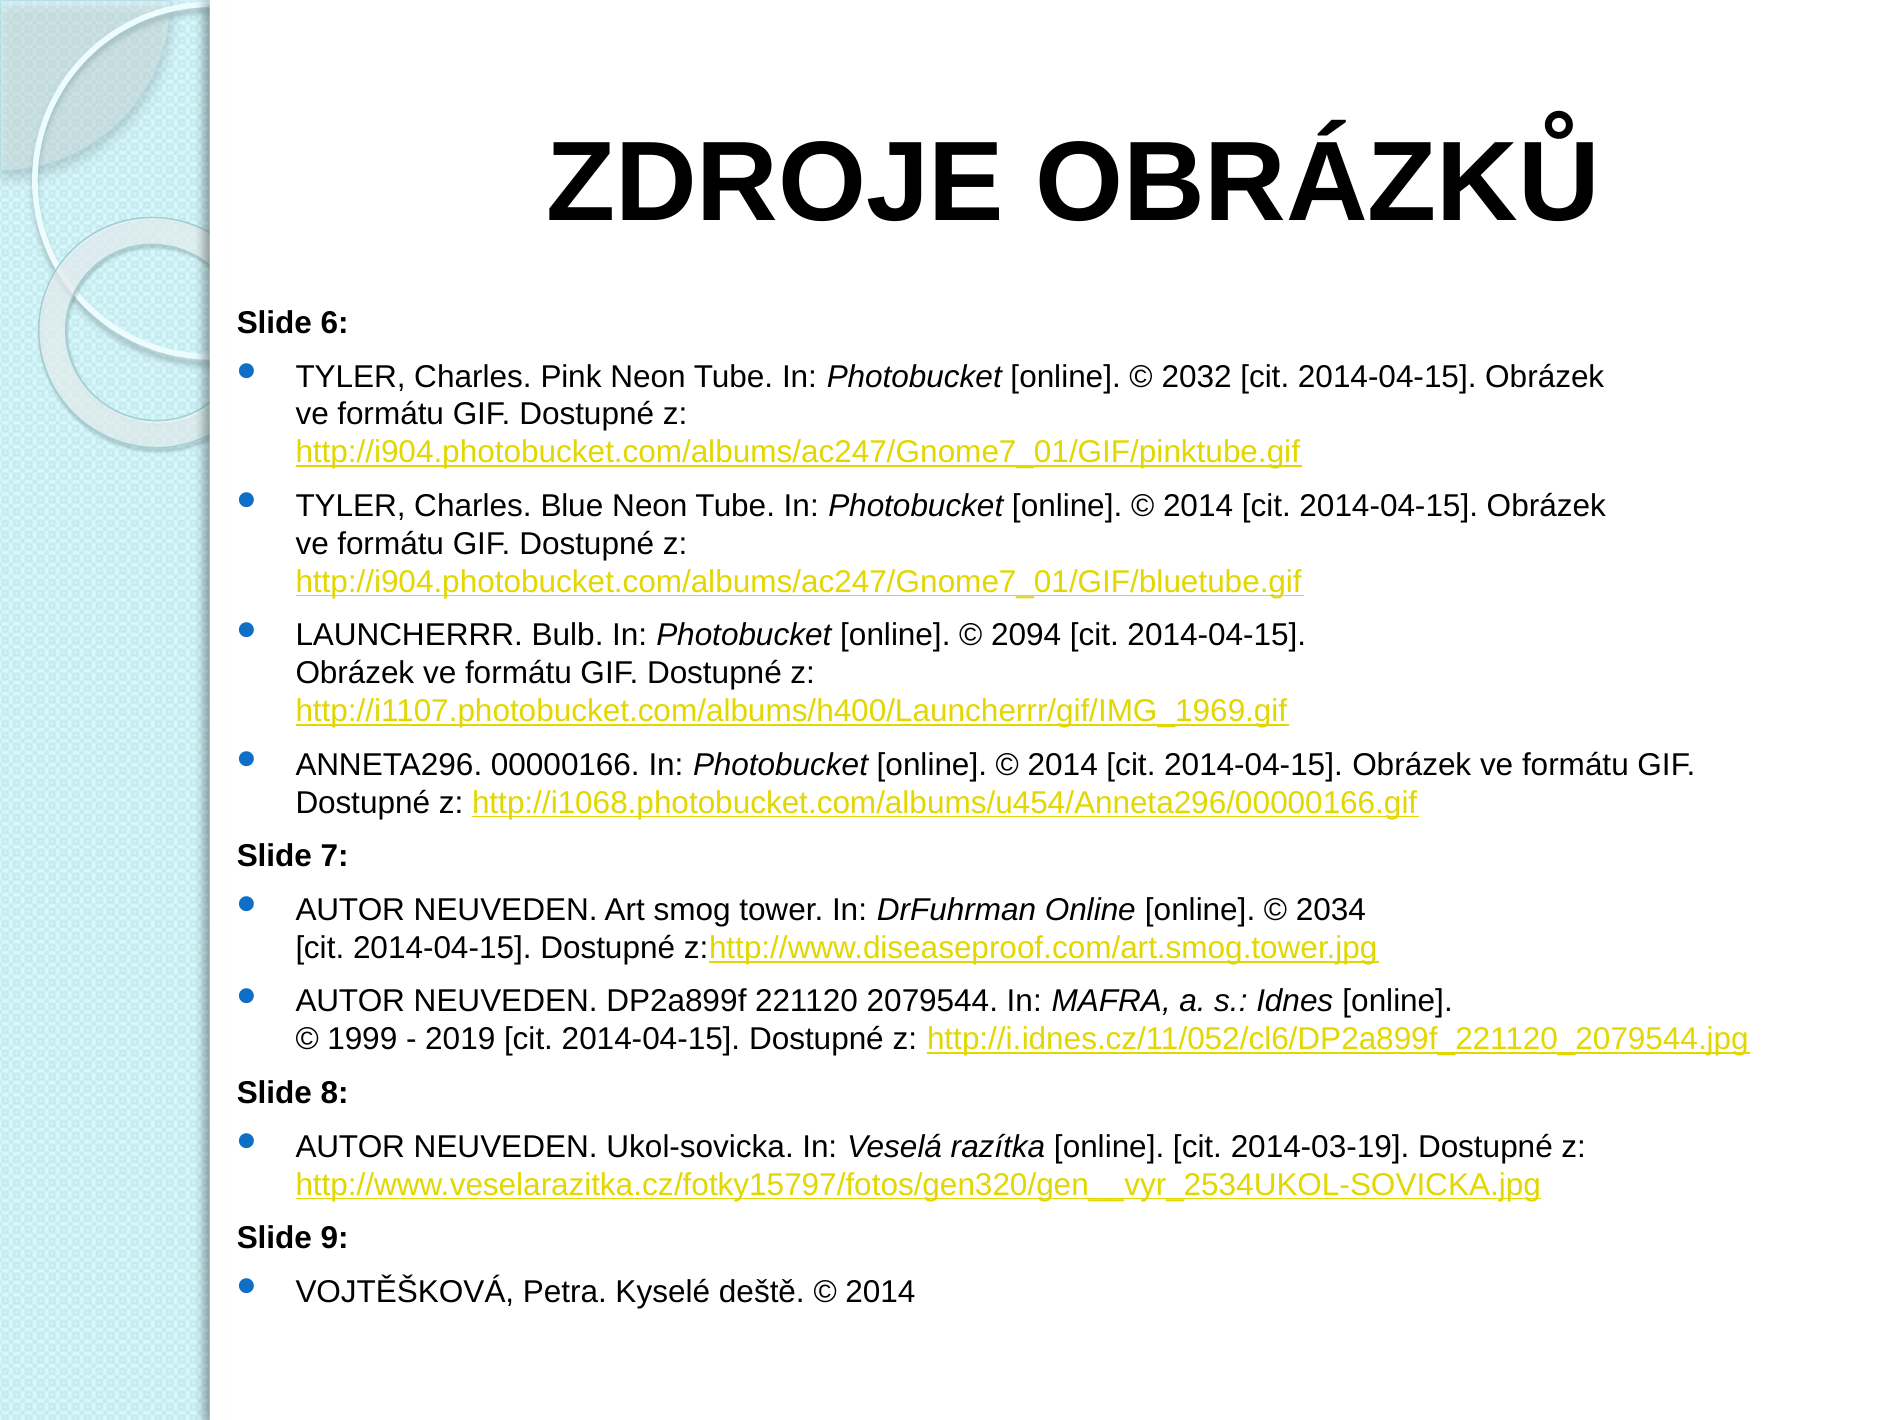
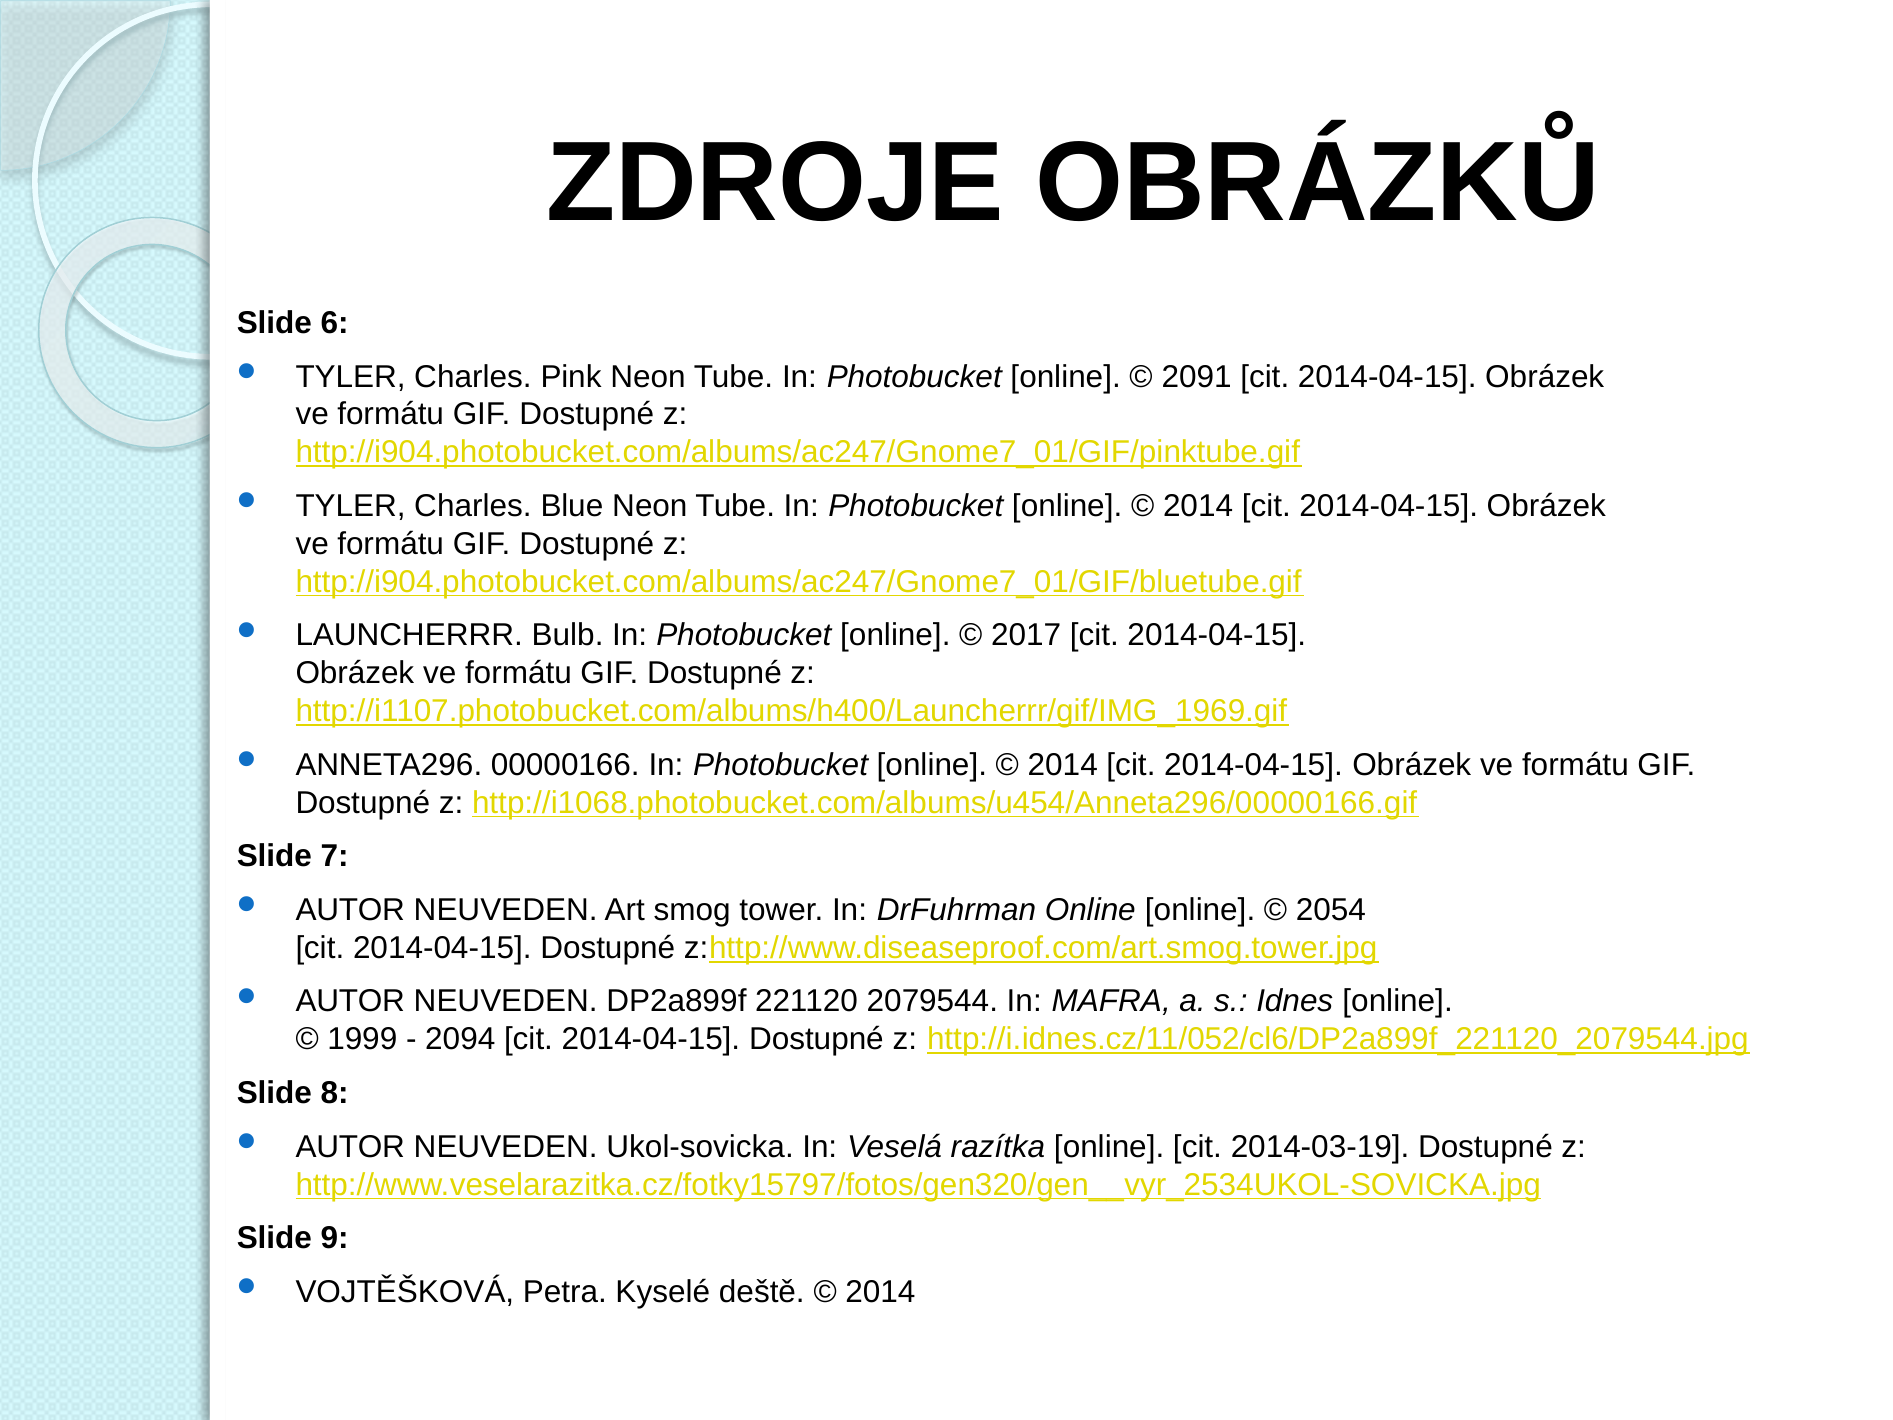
2032: 2032 -> 2091
2094: 2094 -> 2017
2034: 2034 -> 2054
2019: 2019 -> 2094
